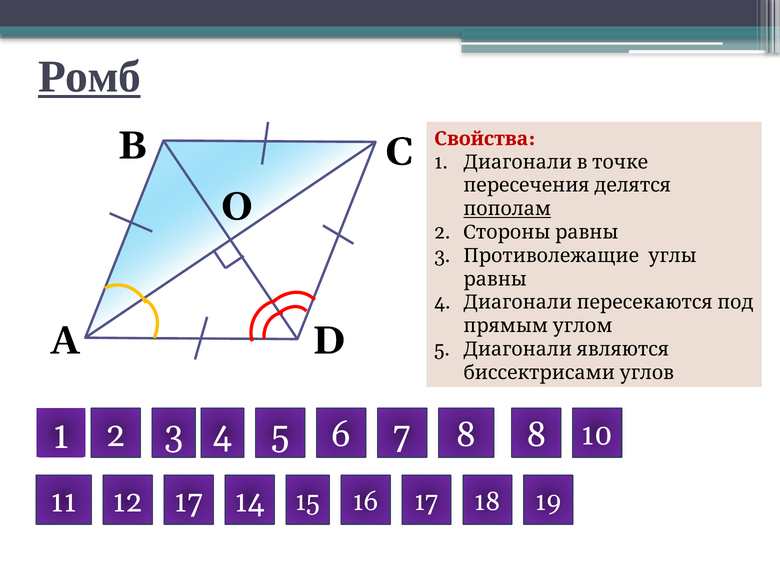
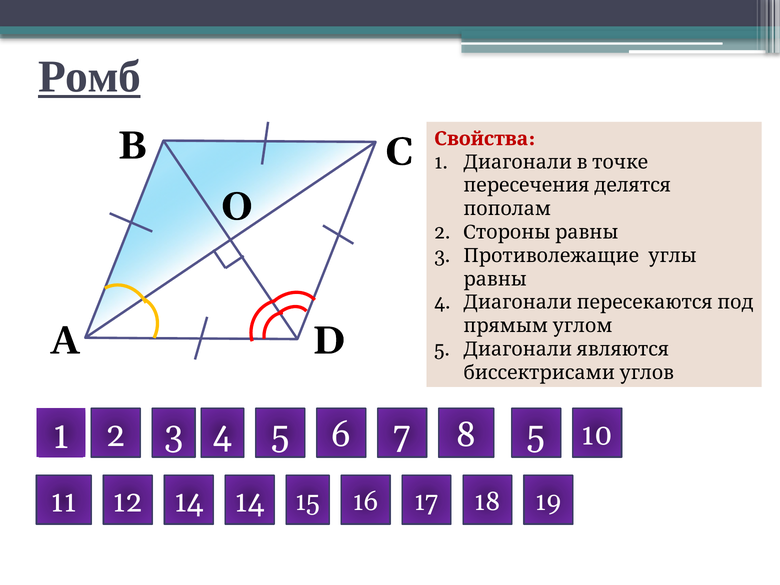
пополам underline: present -> none
8 8: 8 -> 5
12 17: 17 -> 14
